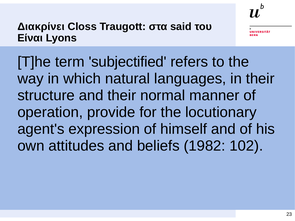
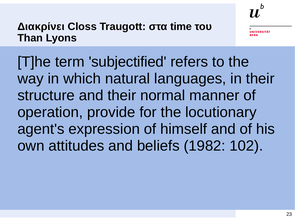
said: said -> time
Είναι: Είναι -> Than
